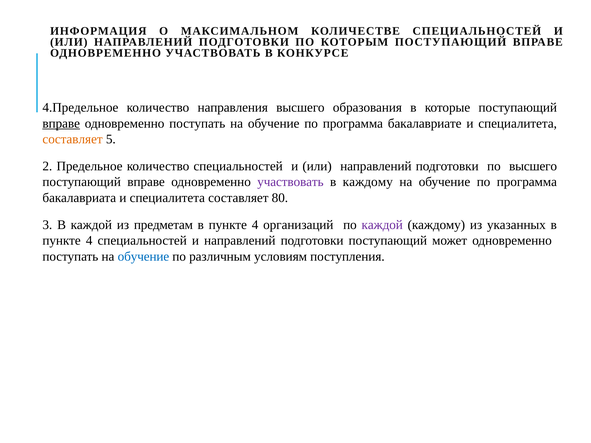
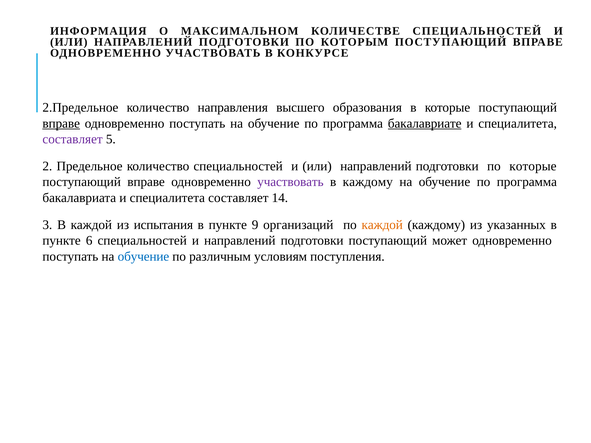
4.Предельное: 4.Предельное -> 2.Предельное
бакалавриате underline: none -> present
составляет at (73, 139) colour: orange -> purple
по высшего: высшего -> которые
80: 80 -> 14
предметам: предметам -> испытания
4 at (255, 225): 4 -> 9
каждой at (382, 225) colour: purple -> orange
4 at (89, 241): 4 -> 6
